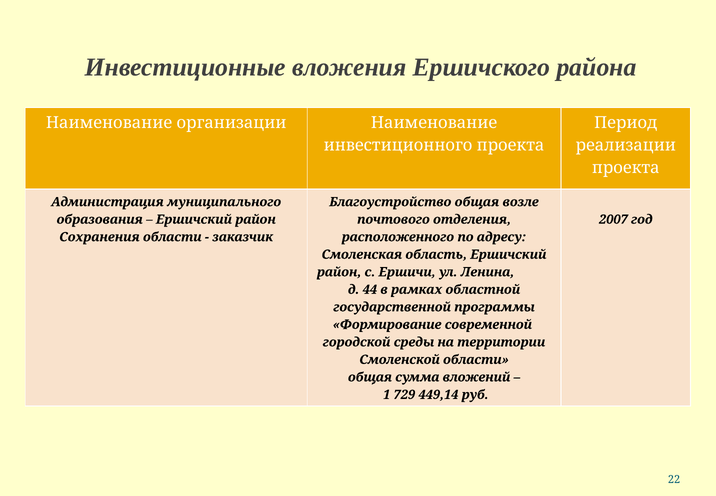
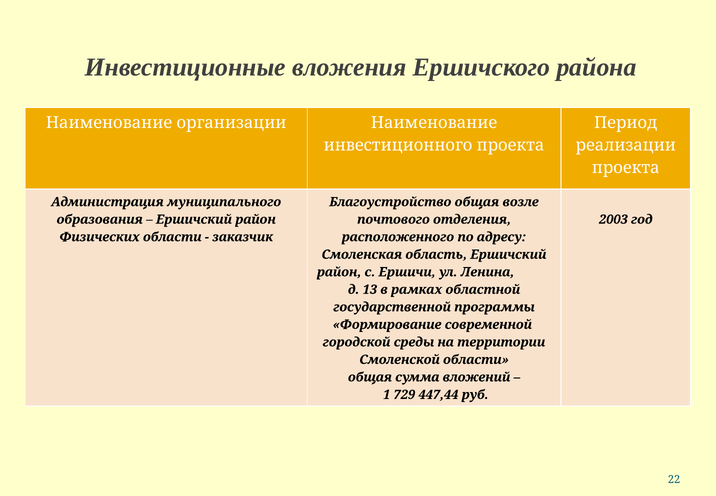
2007: 2007 -> 2003
Сохранения: Сохранения -> Физических
44: 44 -> 13
449,14: 449,14 -> 447,44
